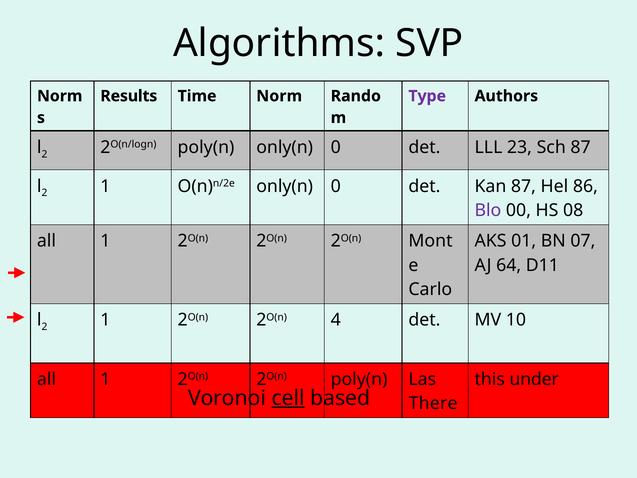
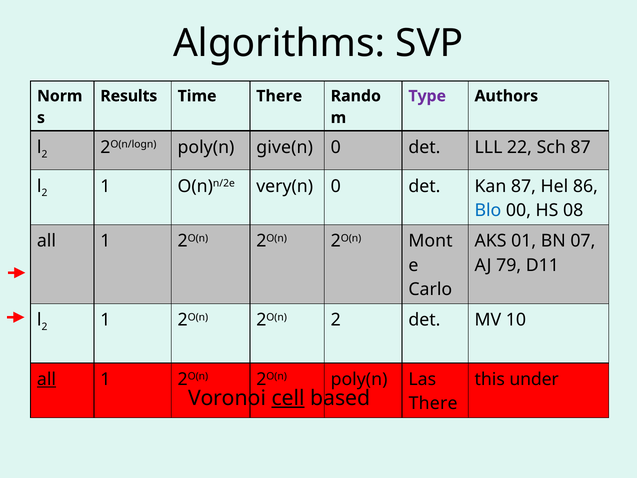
Time Norm: Norm -> There
poly(n only(n: only(n -> give(n
23: 23 -> 22
O(n)n/2e only(n: only(n -> very(n
Blo colour: purple -> blue
64: 64 -> 79
2O(n 4: 4 -> 2
all at (47, 379) underline: none -> present
